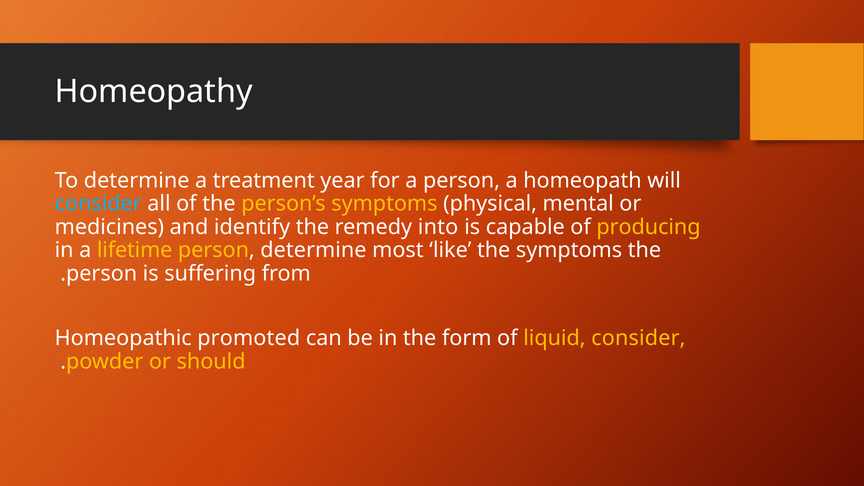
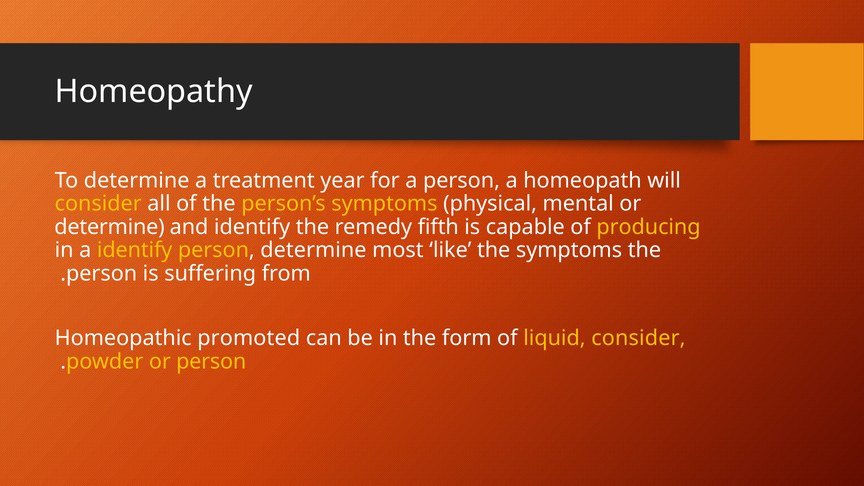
consider at (98, 204) colour: light blue -> yellow
medicines at (109, 227): medicines -> determine
into: into -> fifth
a lifetime: lifetime -> identify
or should: should -> person
